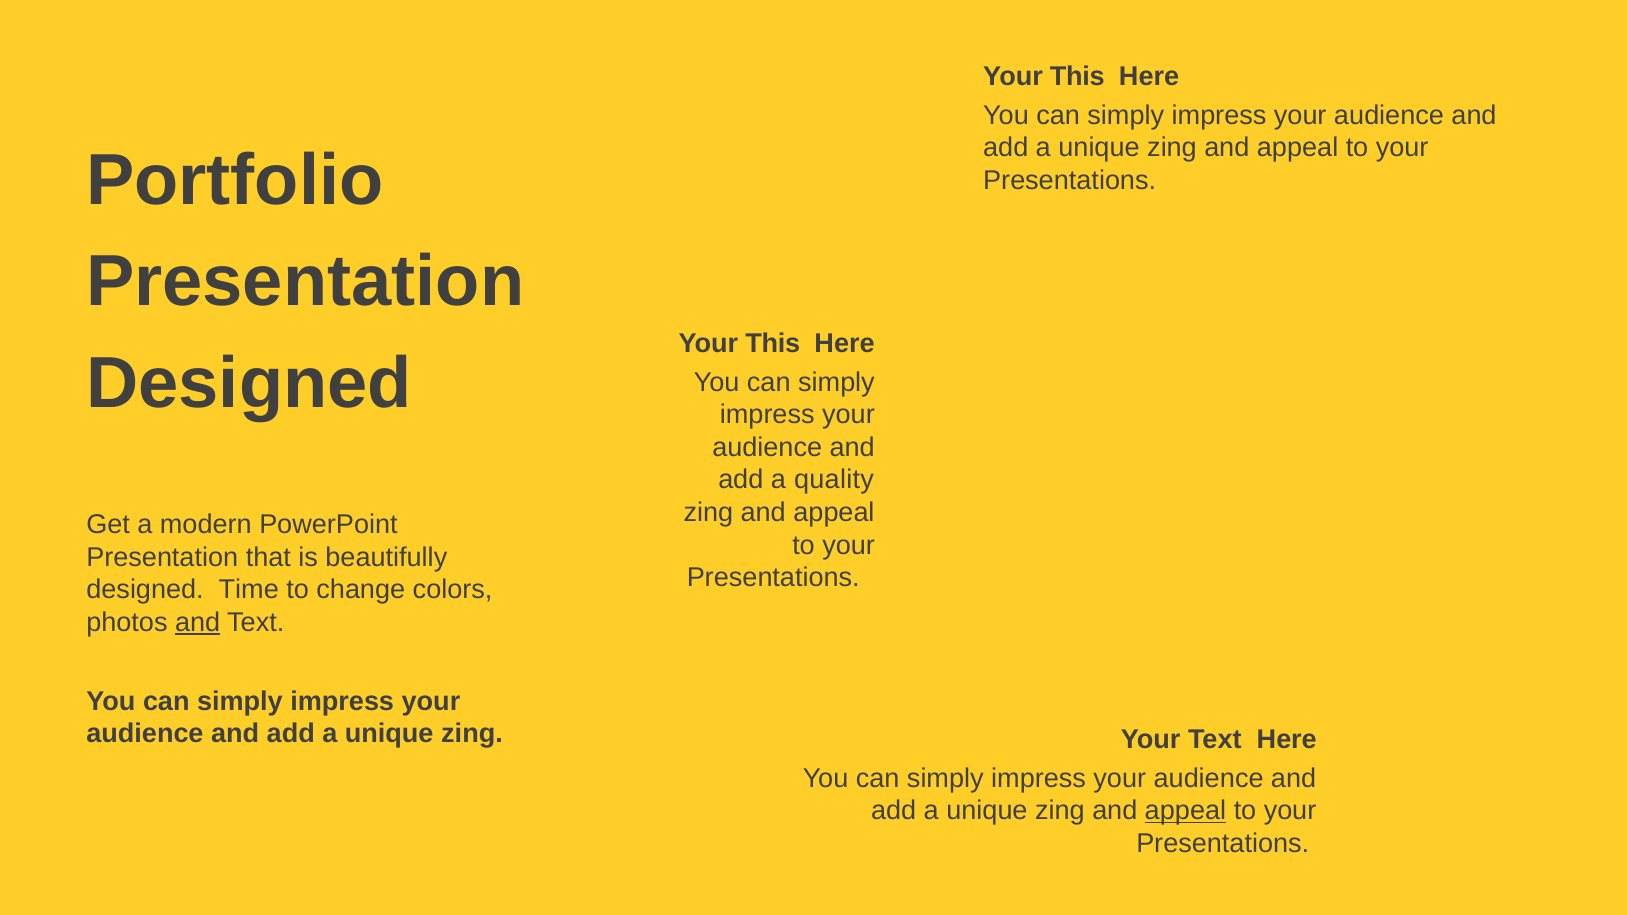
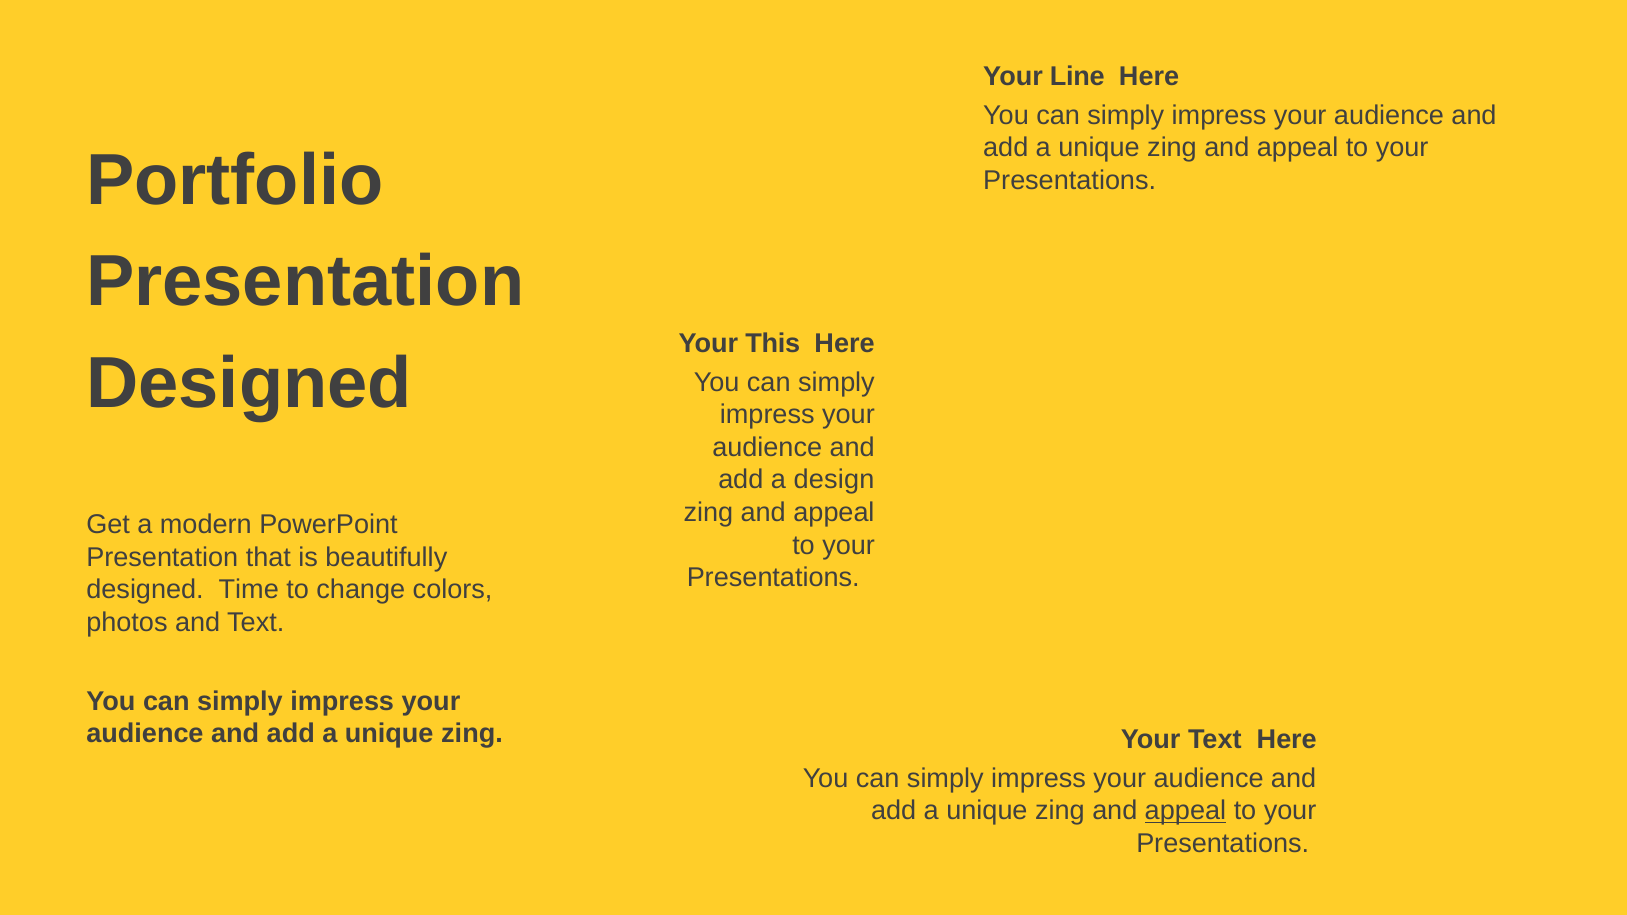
This at (1077, 77): This -> Line
quality: quality -> design
and at (198, 623) underline: present -> none
